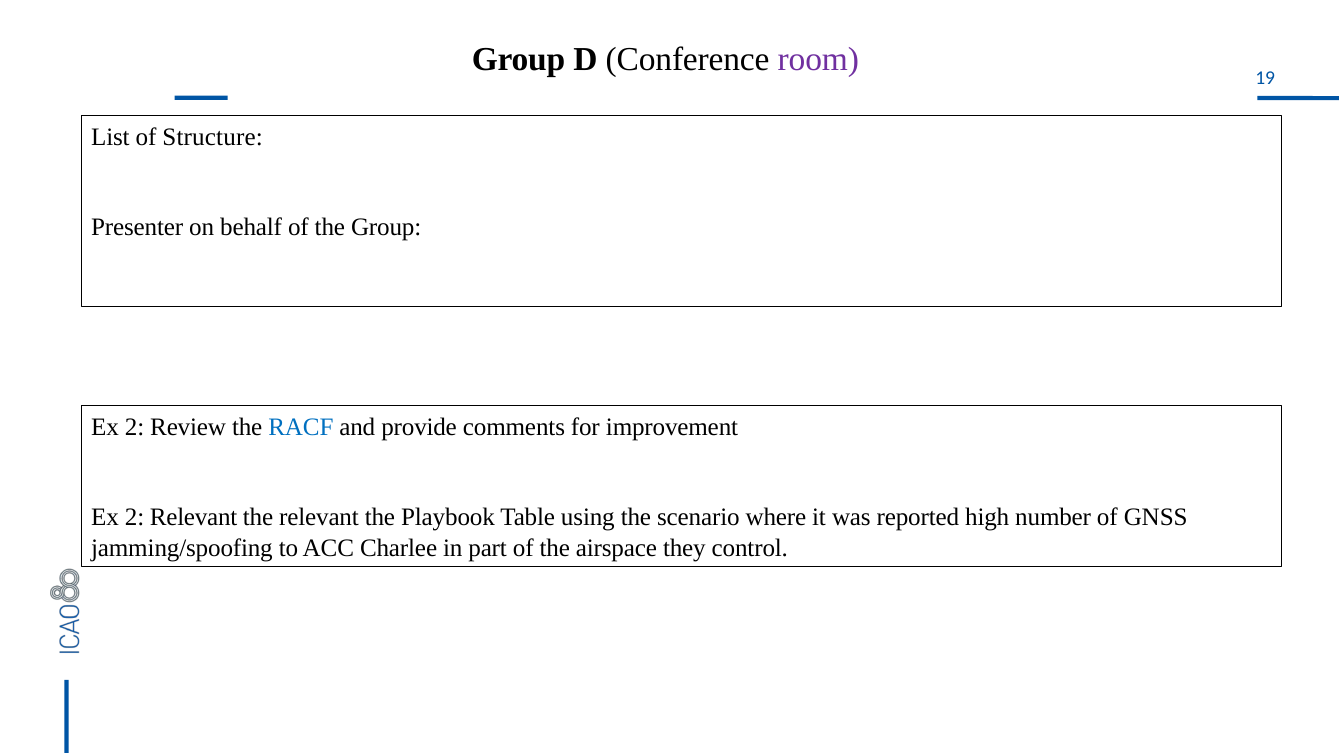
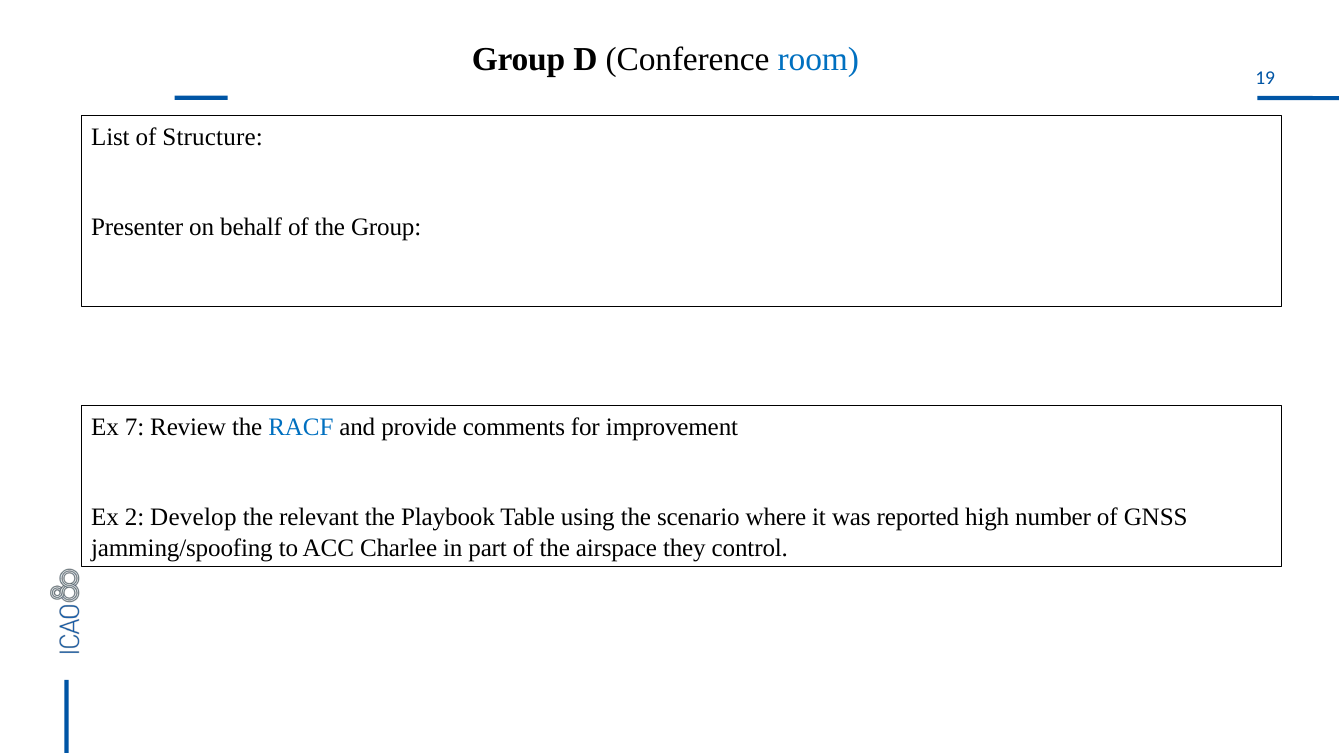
room colour: purple -> blue
2 at (135, 427): 2 -> 7
2 Relevant: Relevant -> Develop
